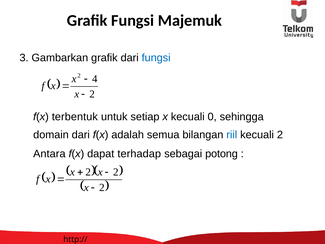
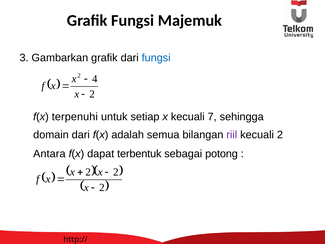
terbentuk: terbentuk -> terpenuhi
0: 0 -> 7
riil colour: blue -> purple
terhadap: terhadap -> terbentuk
